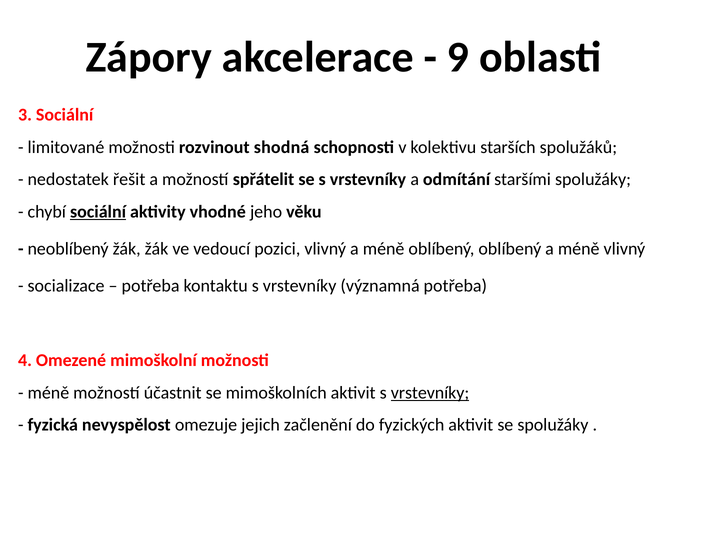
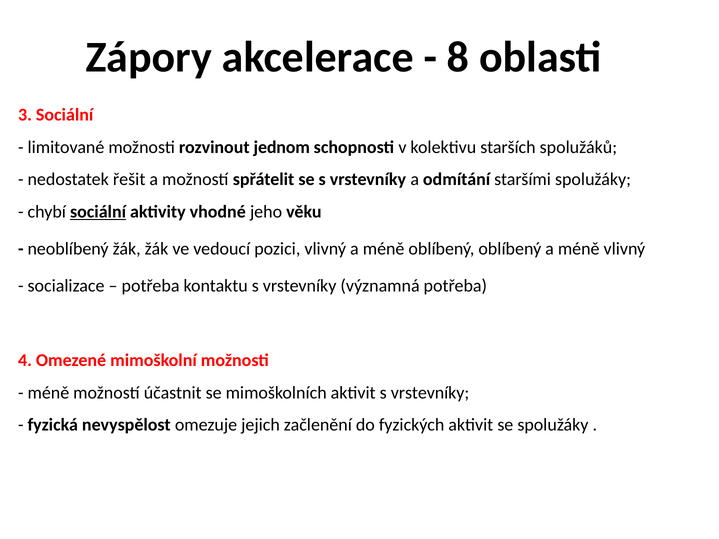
9: 9 -> 8
shodná: shodná -> jednom
vrstevníky at (430, 393) underline: present -> none
